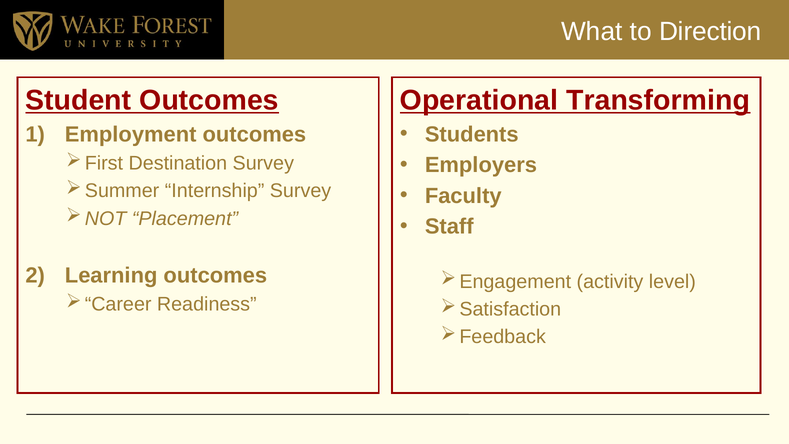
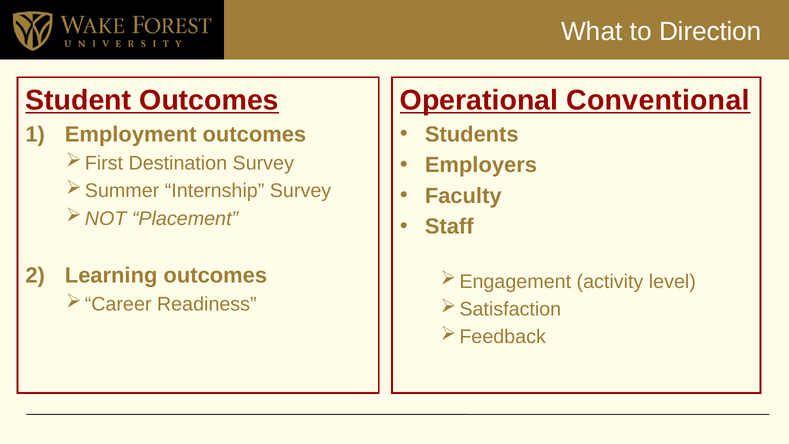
Transforming: Transforming -> Conventional
